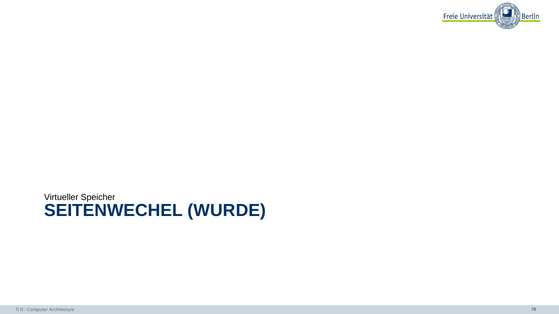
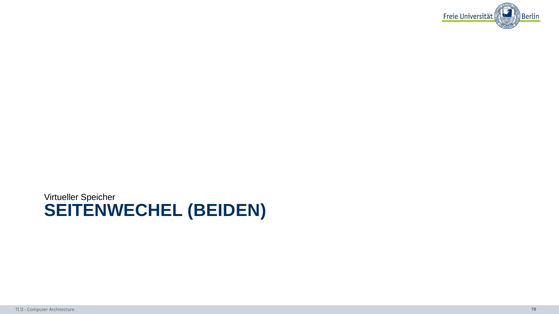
WURDE: WURDE -> BEIDEN
